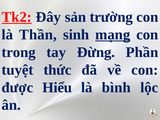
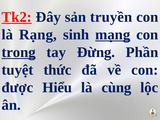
trường: trường -> truyền
Thần: Thần -> Rạng
trong underline: none -> present
bình: bình -> cùng
